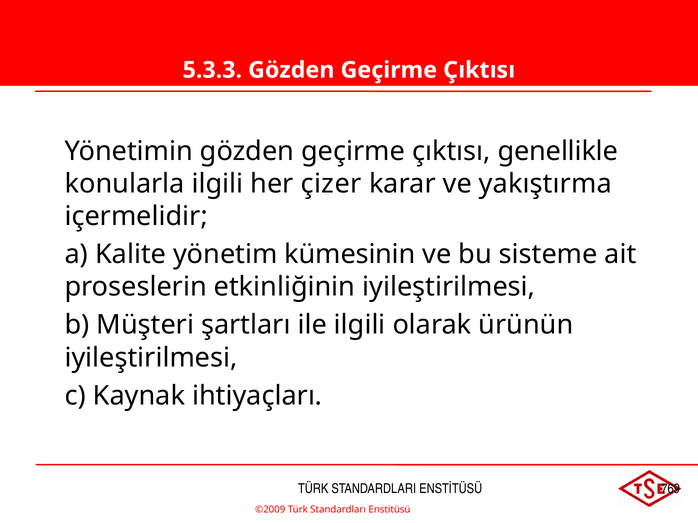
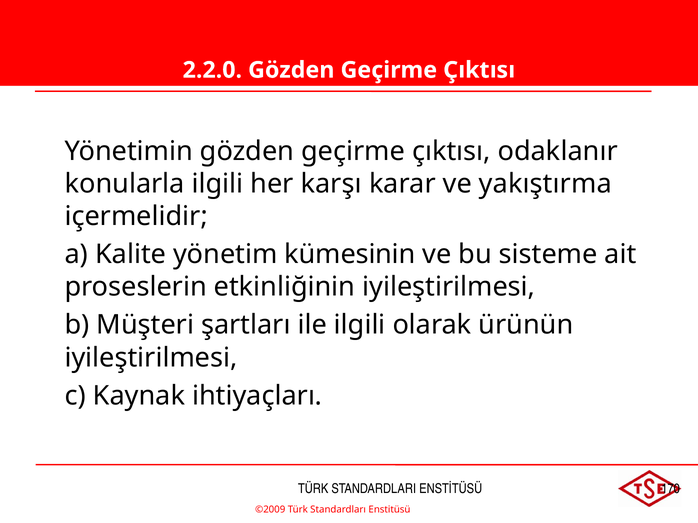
5.3.3: 5.3.3 -> 2.2.0
genellikle: genellikle -> odaklanır
çizer: çizer -> karşı
769: 769 -> 170
